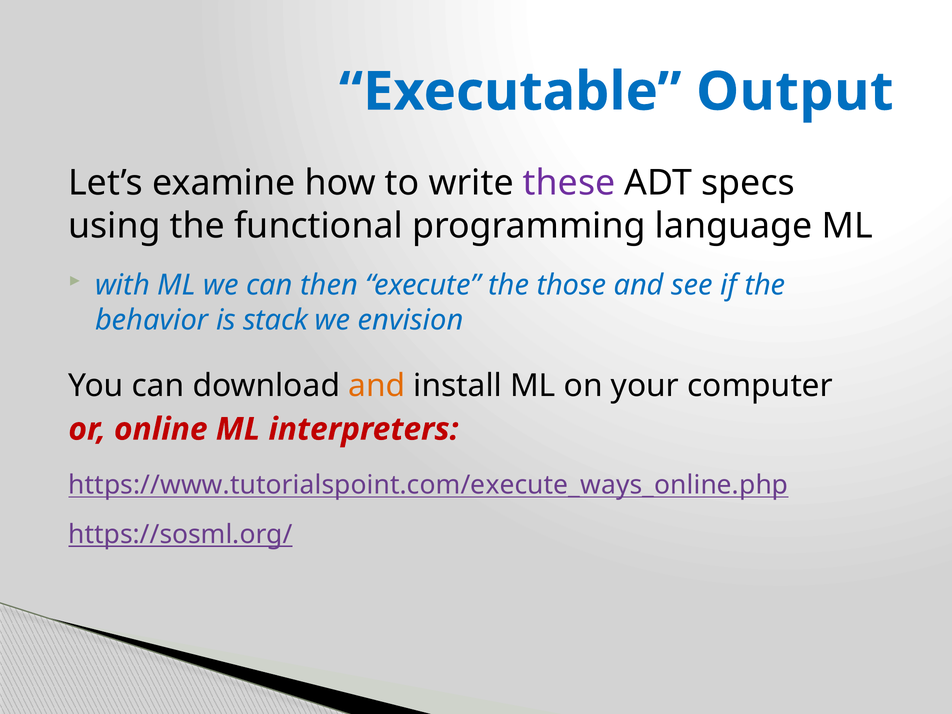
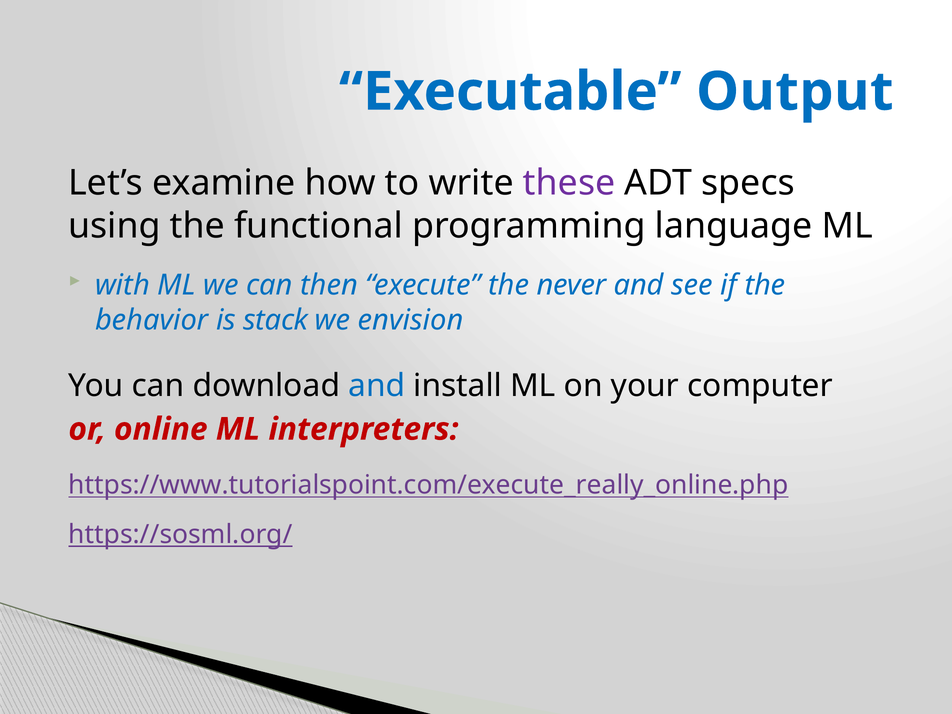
those: those -> never
and at (377, 386) colour: orange -> blue
https://www.tutorialspoint.com/execute_ways_online.php: https://www.tutorialspoint.com/execute_ways_online.php -> https://www.tutorialspoint.com/execute_really_online.php
